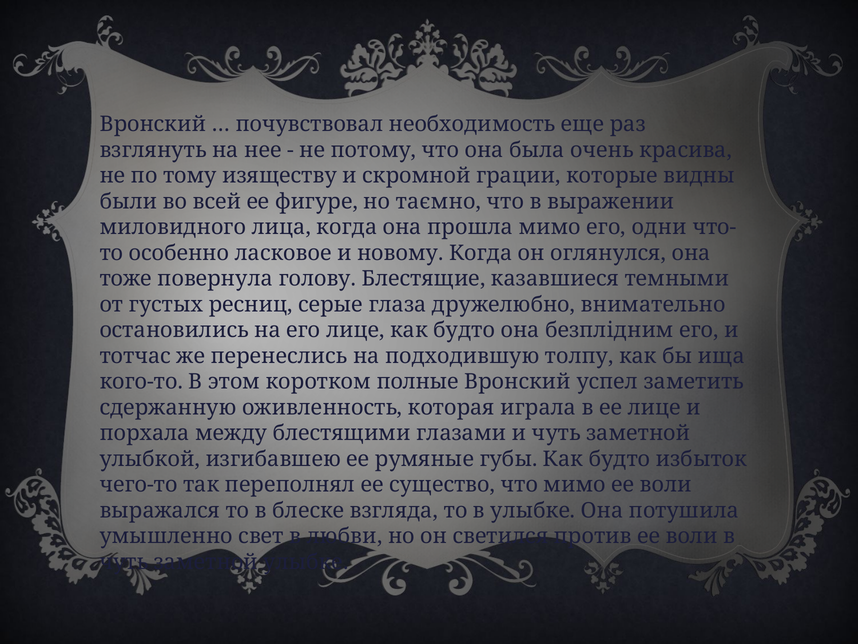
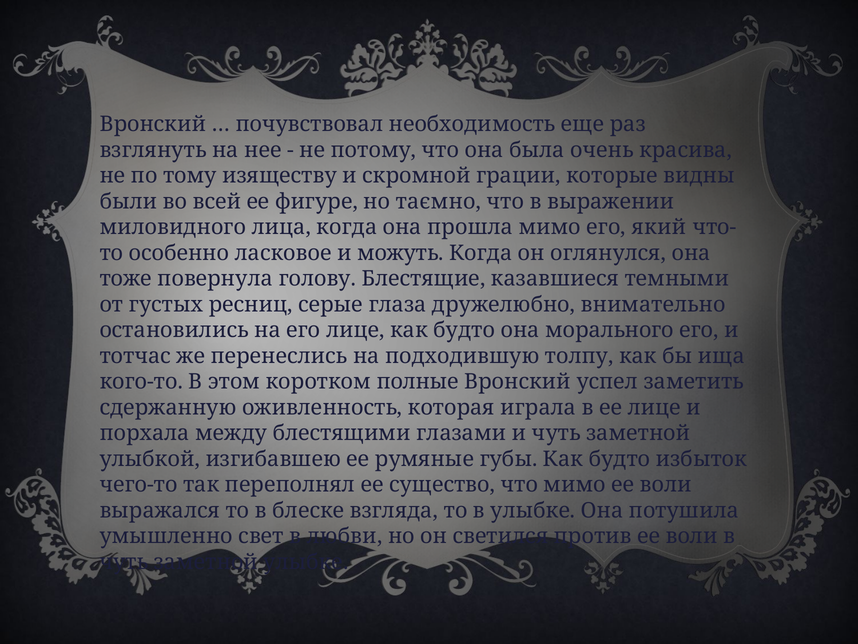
одни: одни -> який
новому: новому -> можуть
безплідним: безплідним -> морального
